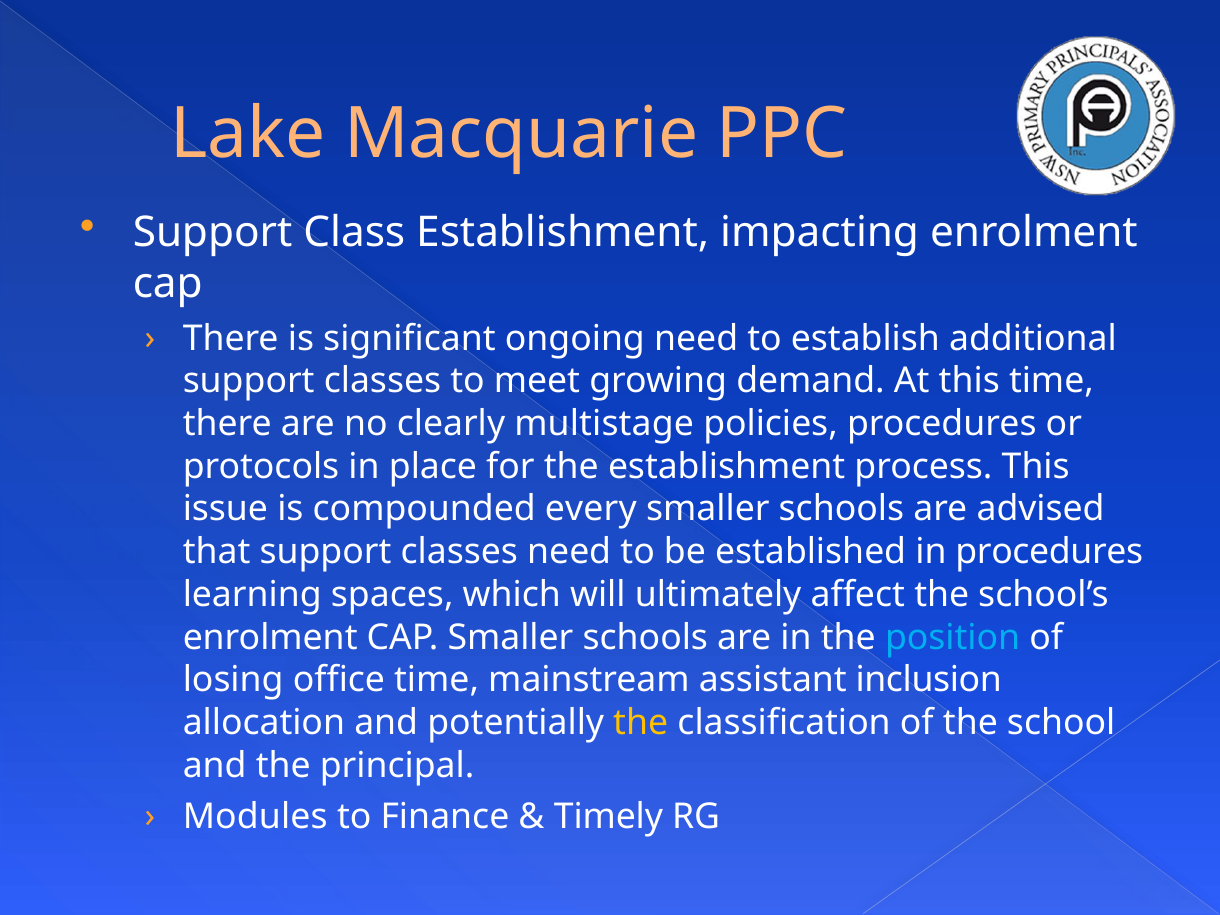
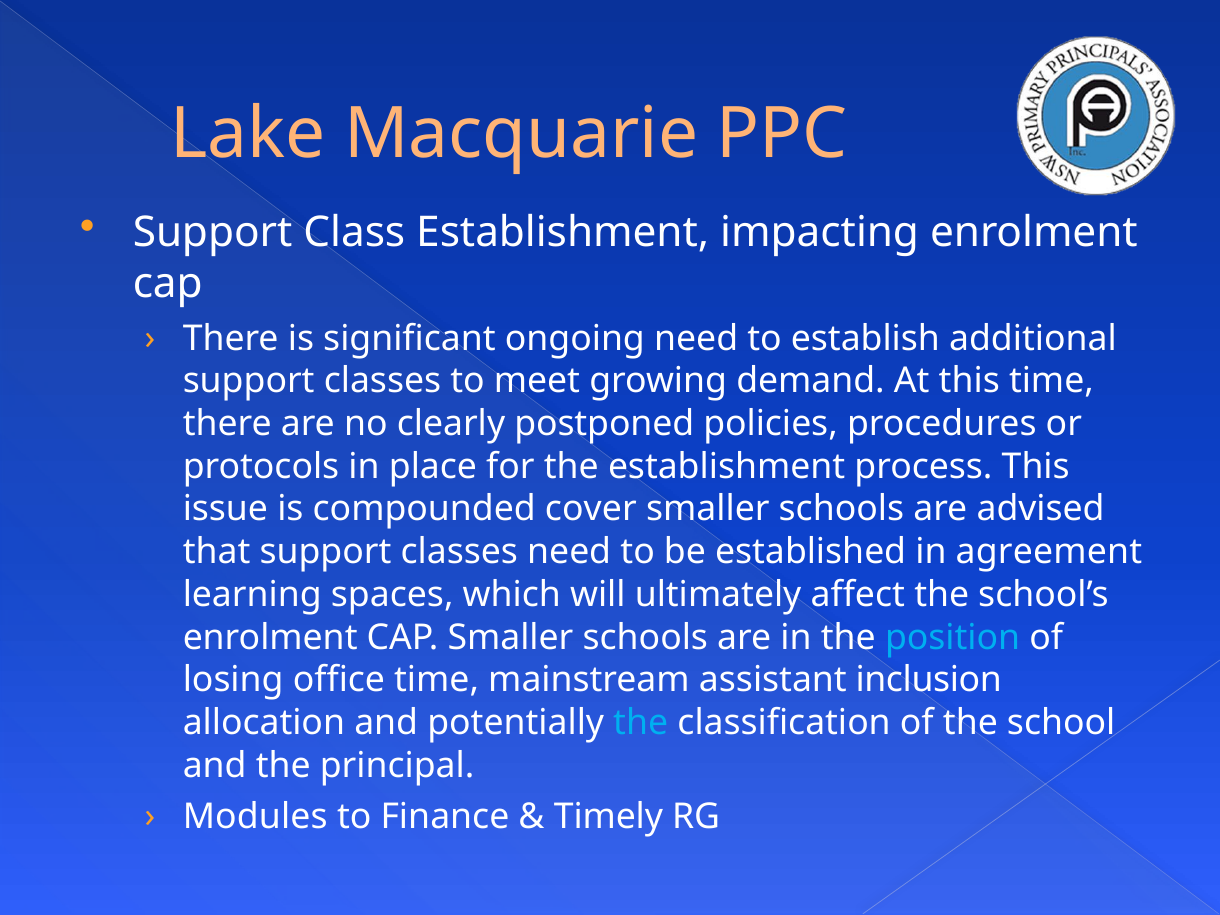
multistage: multistage -> postponed
every: every -> cover
in procedures: procedures -> agreement
the at (641, 723) colour: yellow -> light blue
